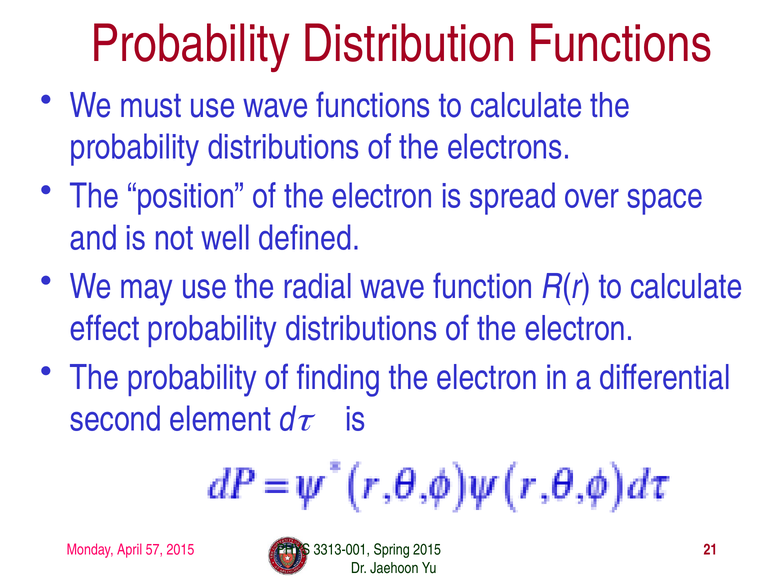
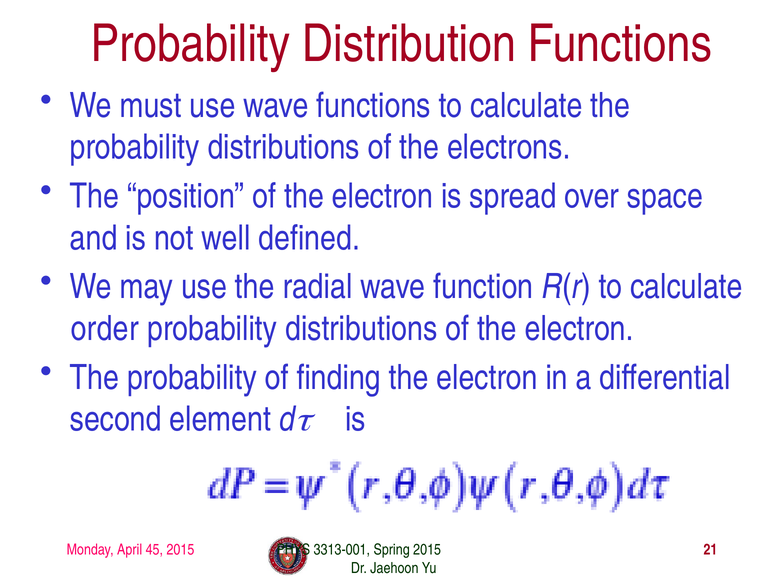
effect: effect -> order
57: 57 -> 45
